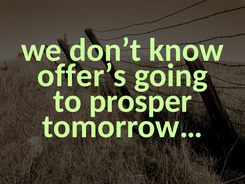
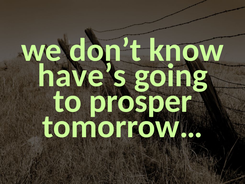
offer’s: offer’s -> have’s
